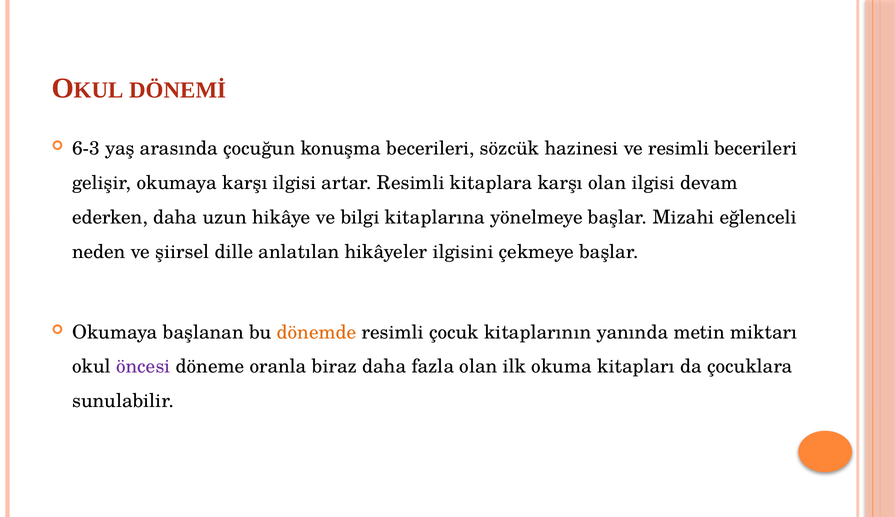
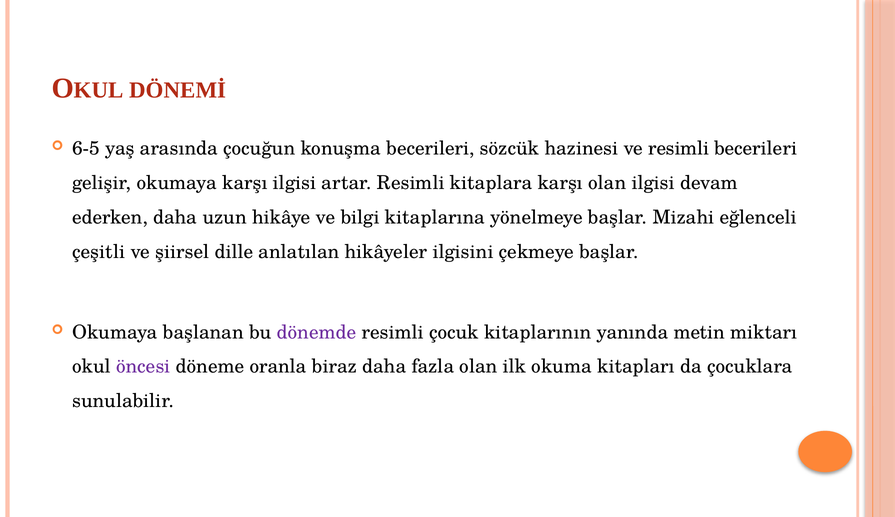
6-3: 6-3 -> 6-5
neden: neden -> çeşitli
dönemde colour: orange -> purple
